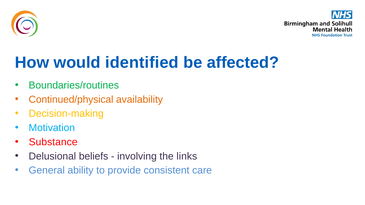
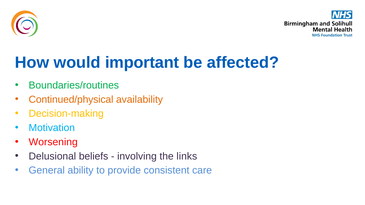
identified: identified -> important
Substance: Substance -> Worsening
